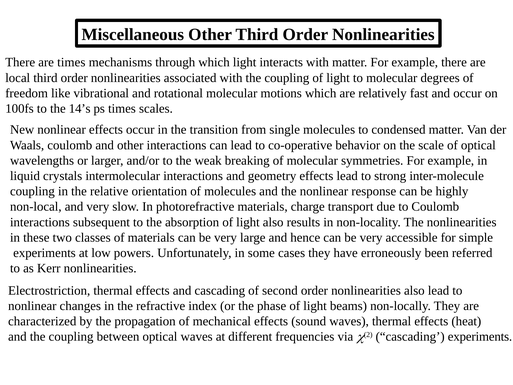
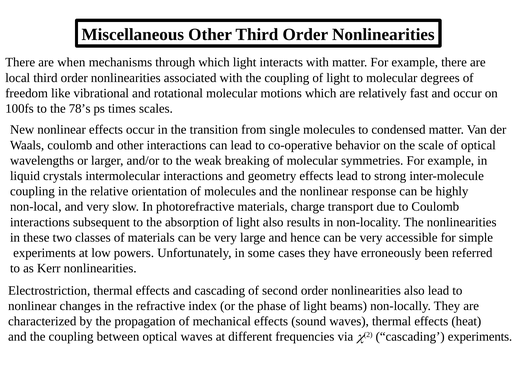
are times: times -> when
14’s: 14’s -> 78’s
